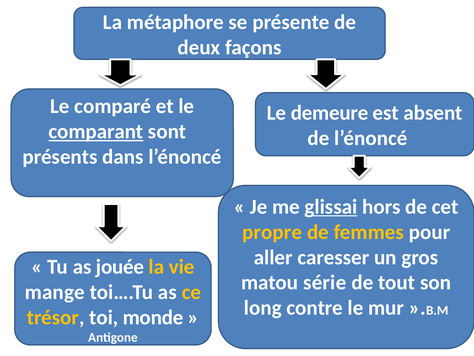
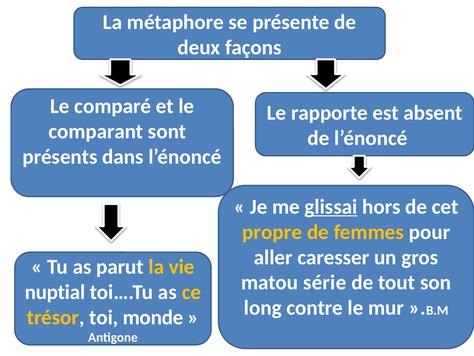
demeure: demeure -> rapporte
comparant underline: present -> none
jouée: jouée -> parut
mange: mange -> nuptial
